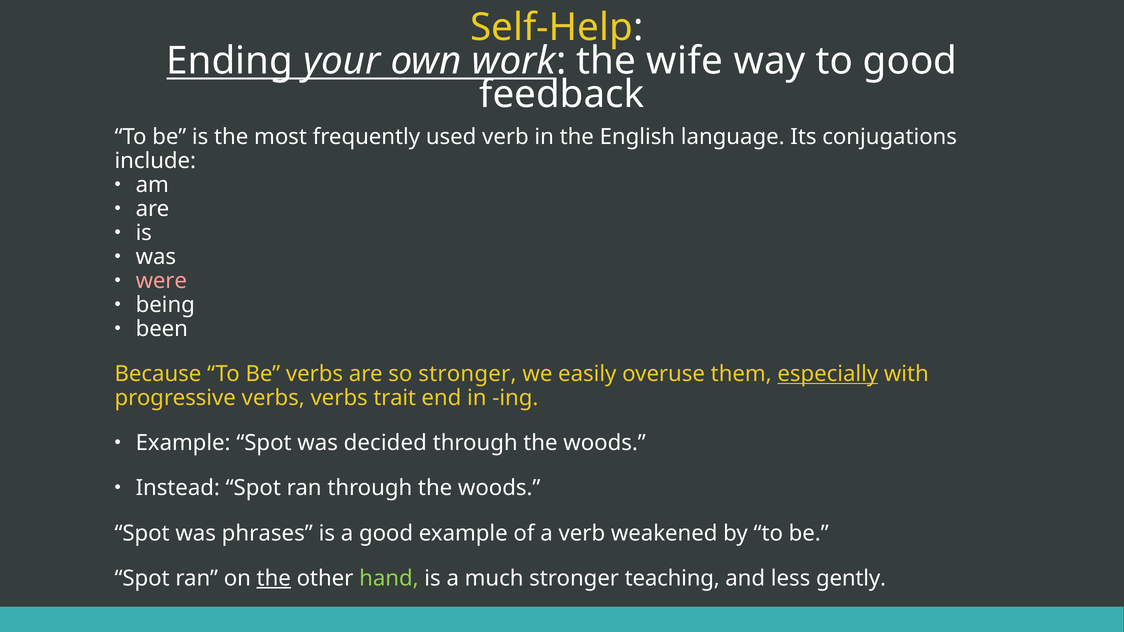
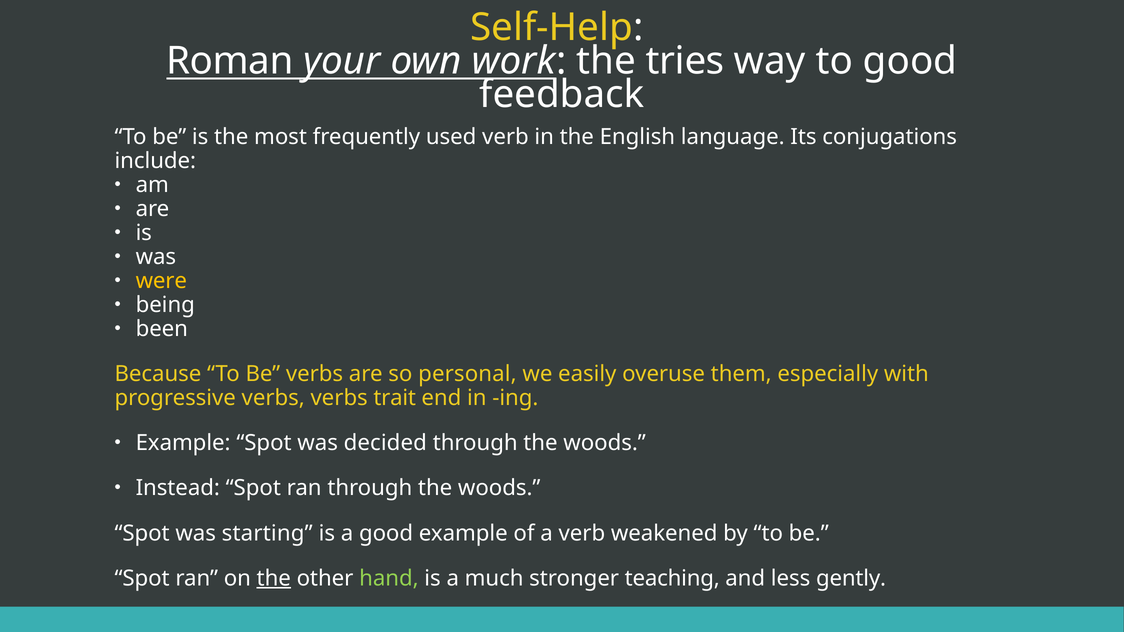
Ending: Ending -> Roman
wife: wife -> tries
were colour: pink -> yellow
so stronger: stronger -> personal
especially underline: present -> none
phrases: phrases -> starting
